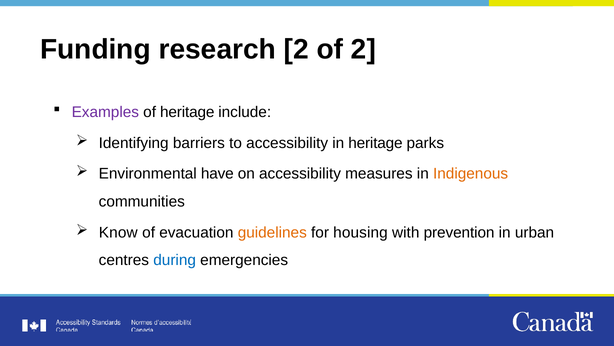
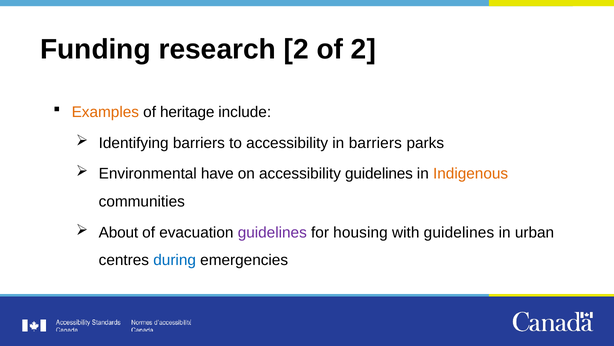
Examples colour: purple -> orange
in heritage: heritage -> barriers
accessibility measures: measures -> guidelines
Know: Know -> About
guidelines at (272, 232) colour: orange -> purple
with prevention: prevention -> guidelines
